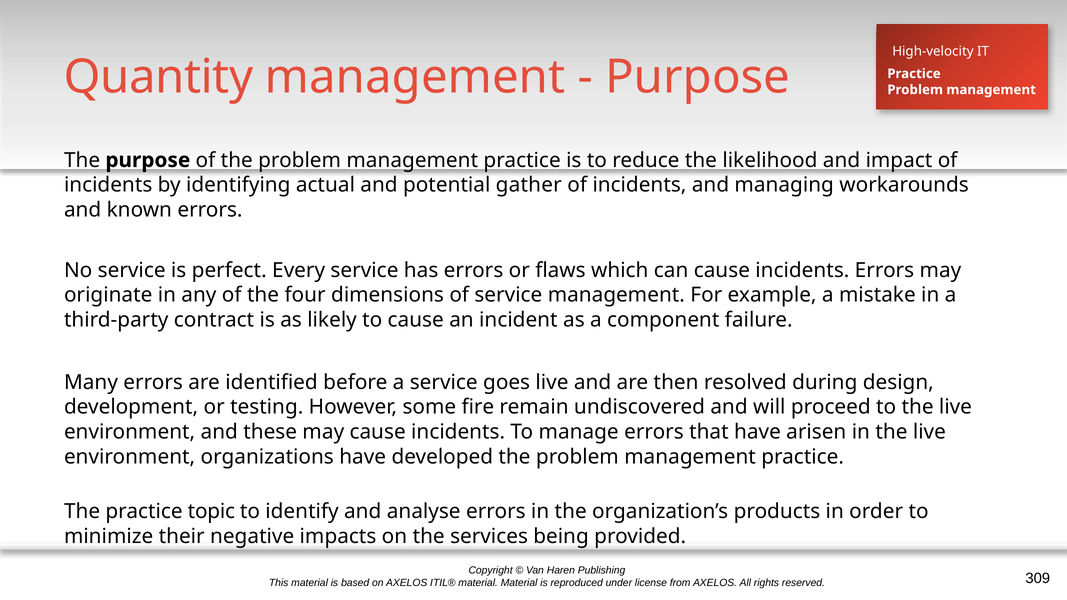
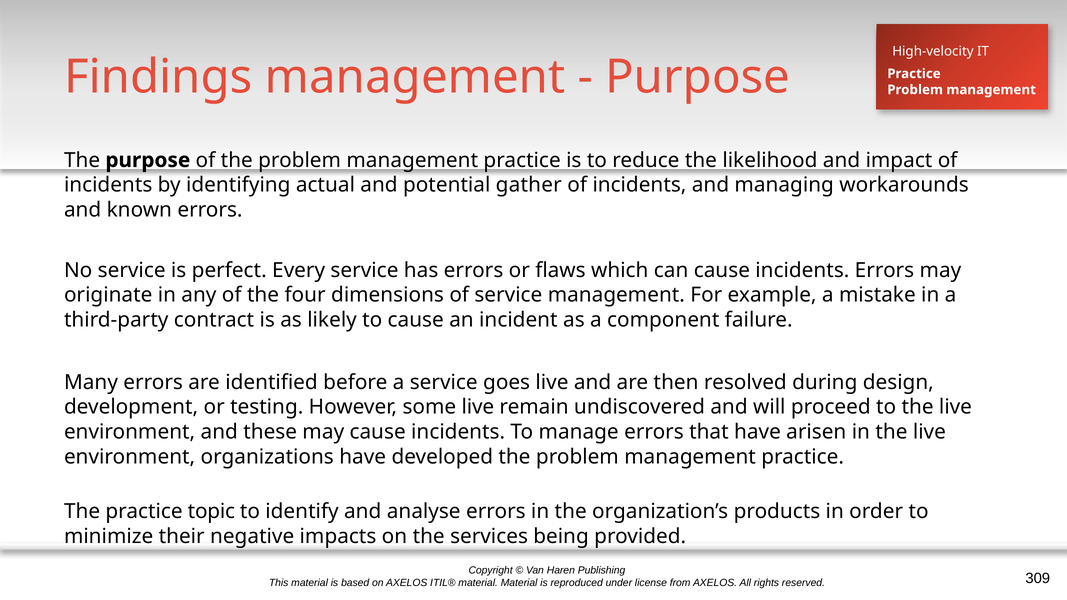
Quantity: Quantity -> Findings
some fire: fire -> live
